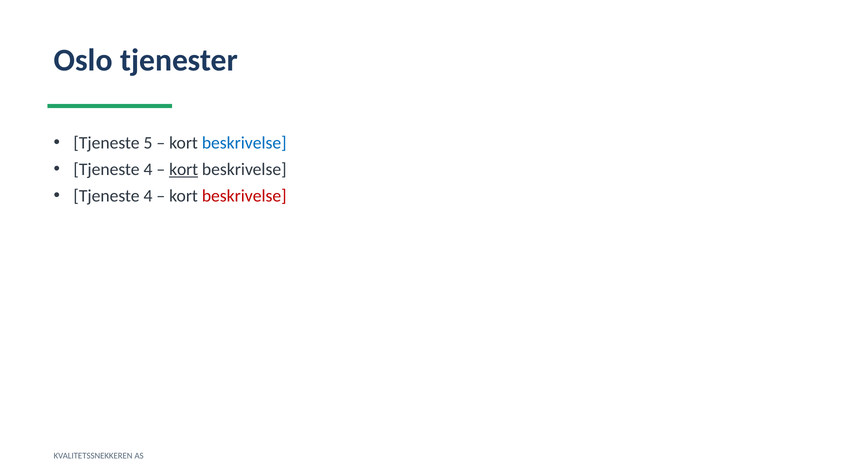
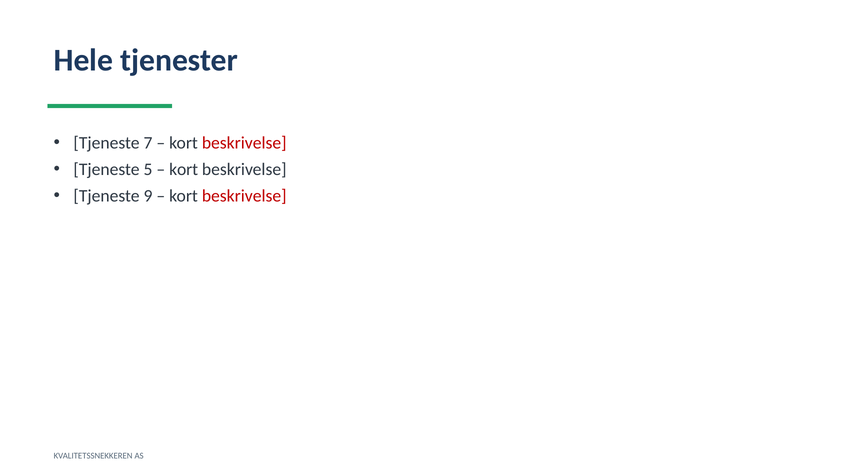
Oslo: Oslo -> Hele
5: 5 -> 7
beskrivelse at (244, 143) colour: blue -> red
4 at (148, 169): 4 -> 5
kort at (184, 169) underline: present -> none
4 at (148, 196): 4 -> 9
